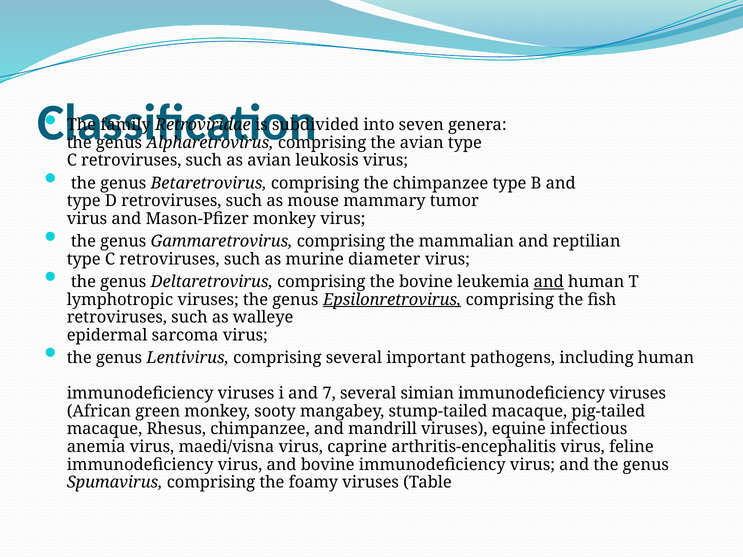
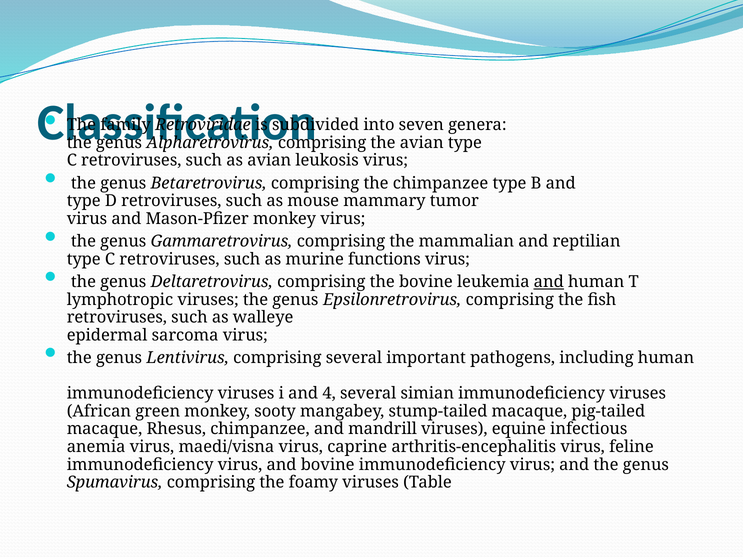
diameter: diameter -> functions
Epsilonretrovirus underline: present -> none
7: 7 -> 4
